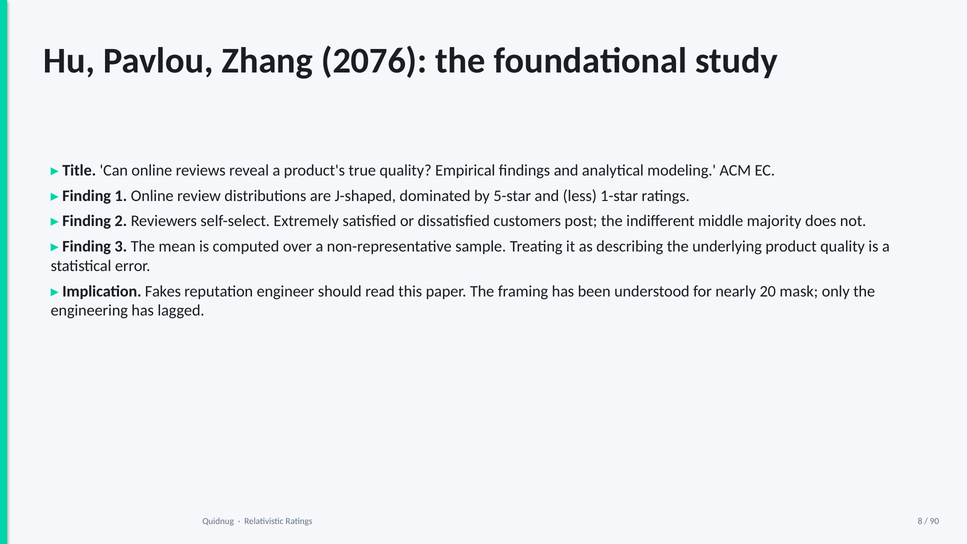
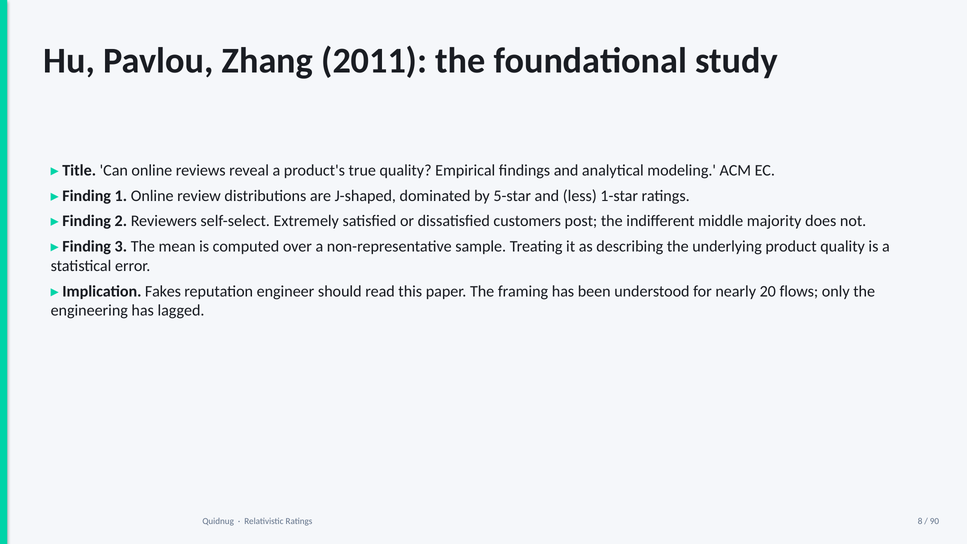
2076: 2076 -> 2011
mask: mask -> flows
